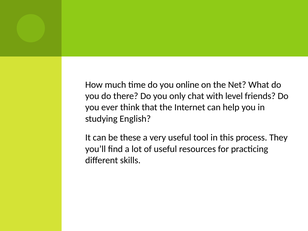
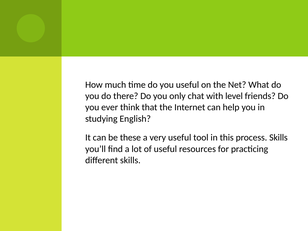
you online: online -> useful
process They: They -> Skills
